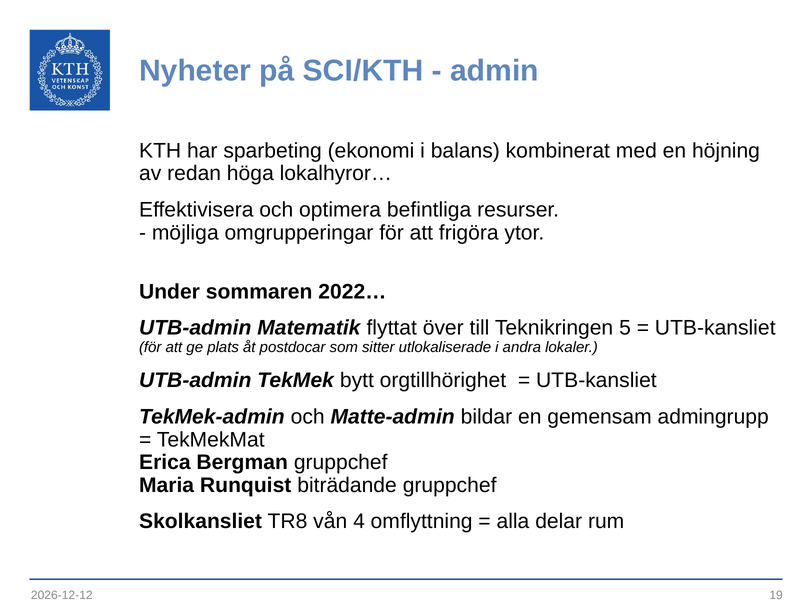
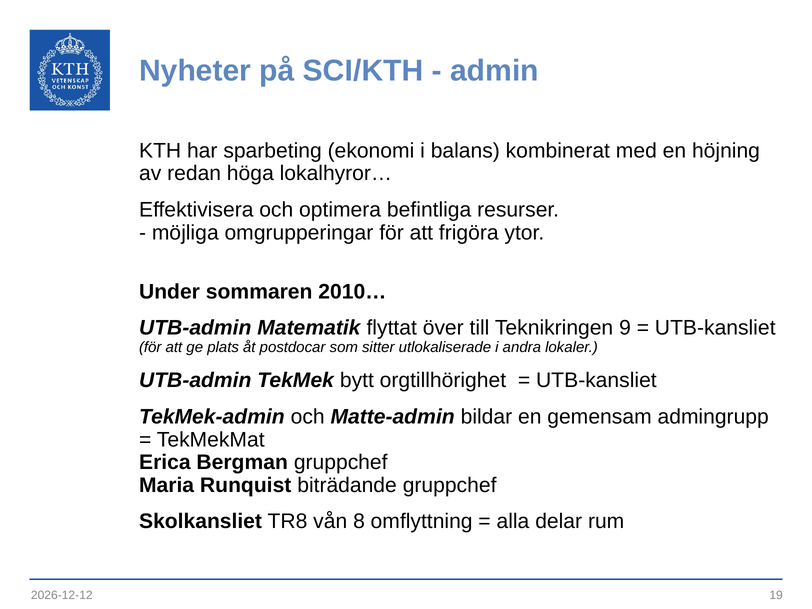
2022…: 2022… -> 2010…
5: 5 -> 9
4: 4 -> 8
